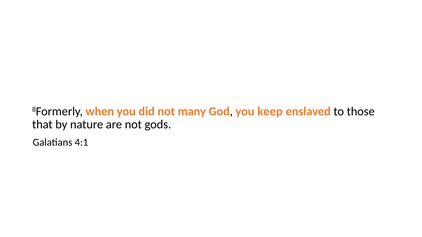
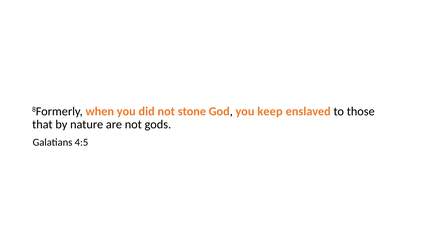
many: many -> stone
4:1: 4:1 -> 4:5
